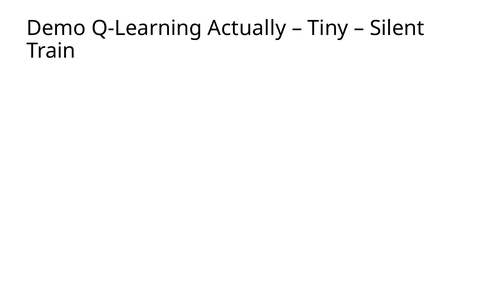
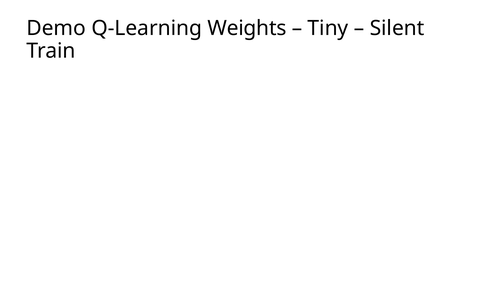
Actually: Actually -> Weights
